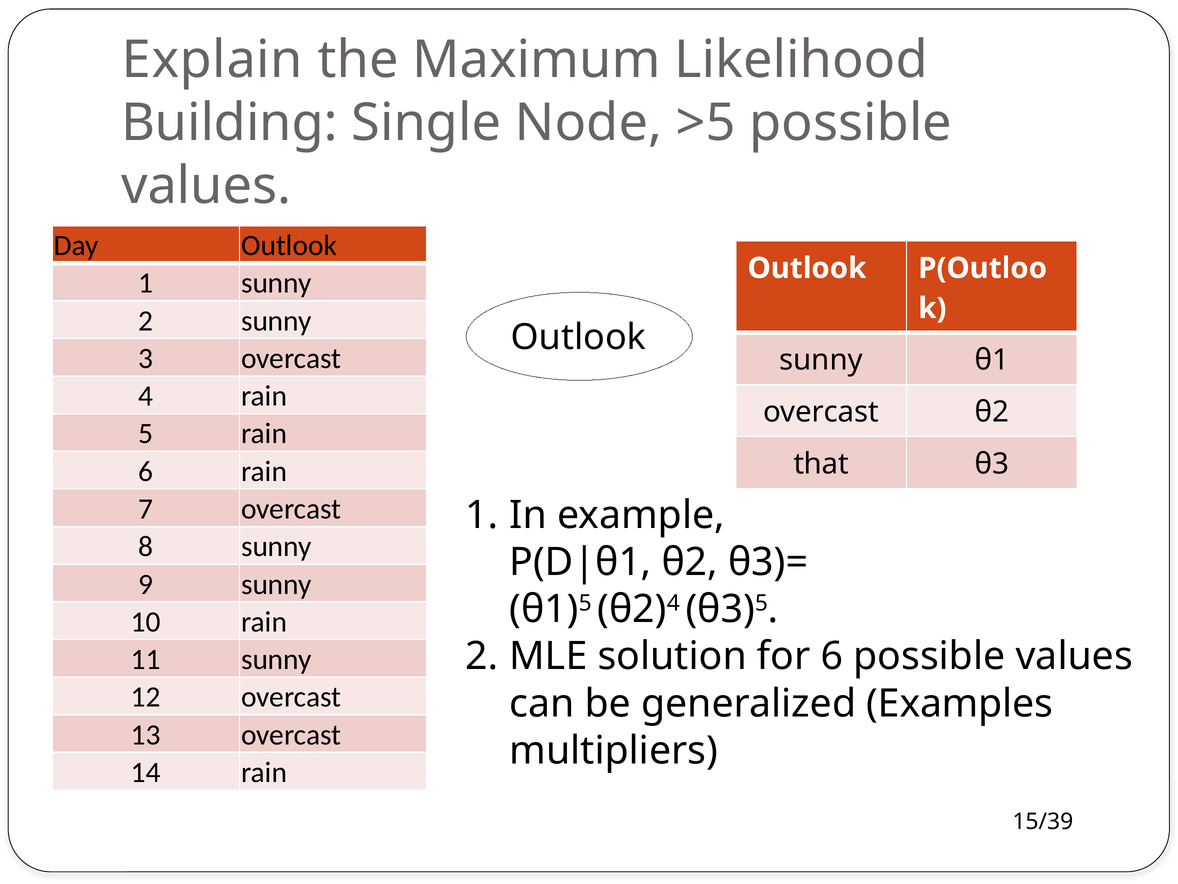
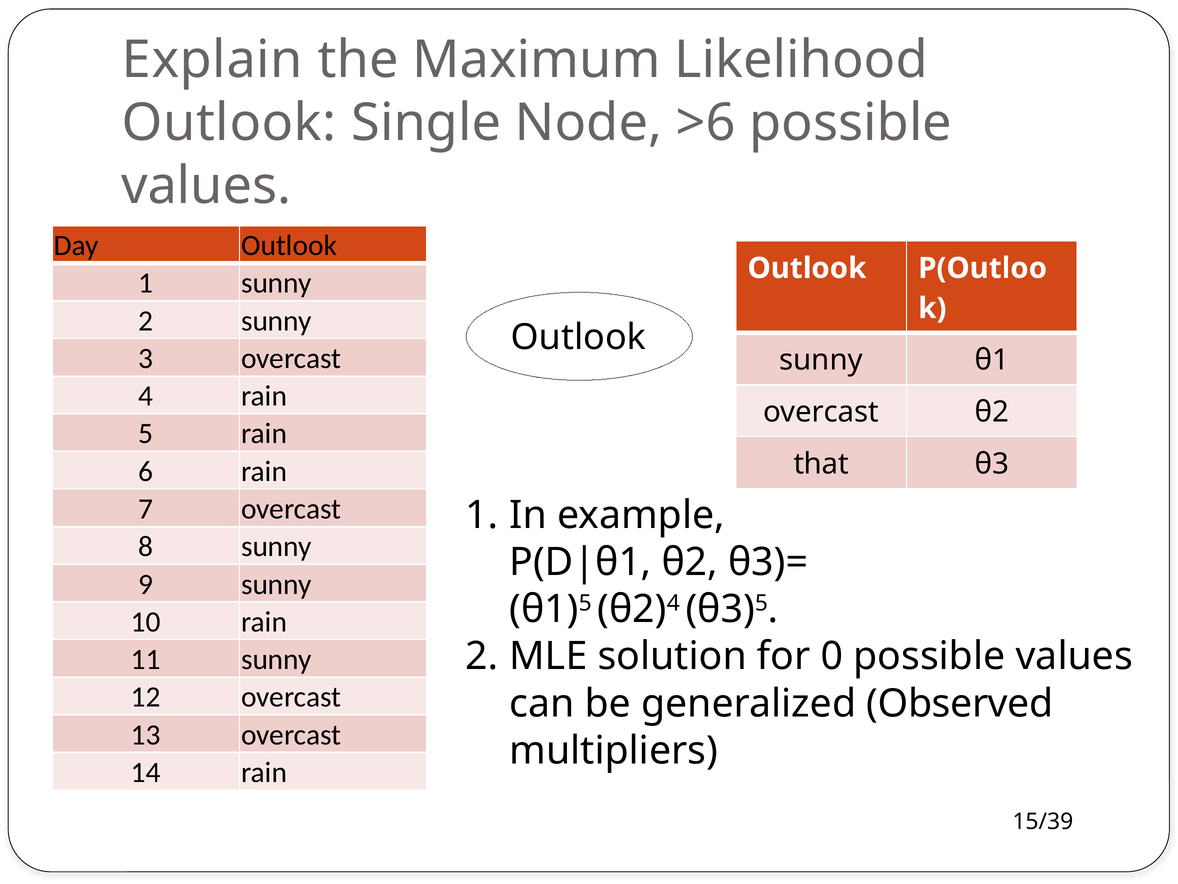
Building at (229, 123): Building -> Outlook
>5: >5 -> >6
for 6: 6 -> 0
Examples: Examples -> Observed
